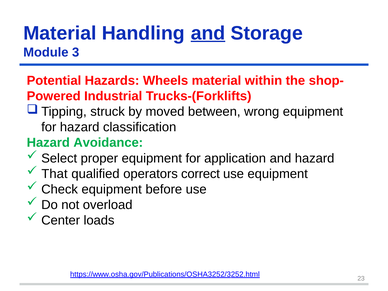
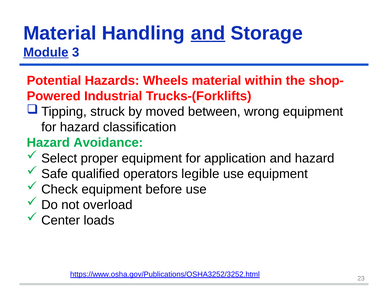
Module underline: none -> present
That: That -> Safe
correct: correct -> legible
